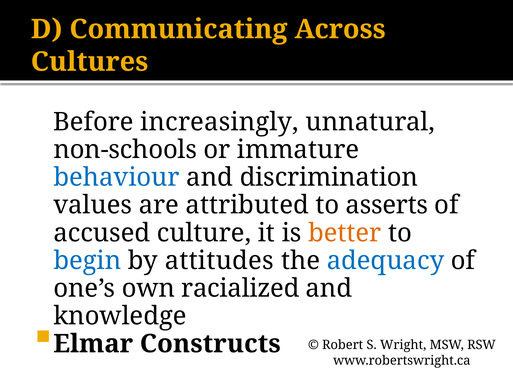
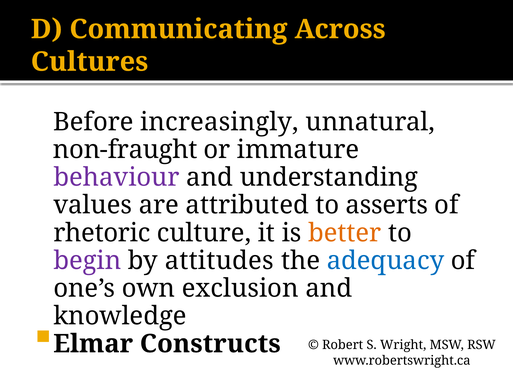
non-schools: non-schools -> non-fraught
behaviour colour: blue -> purple
discrimination: discrimination -> understanding
accused: accused -> rhetoric
begin colour: blue -> purple
racialized: racialized -> exclusion
